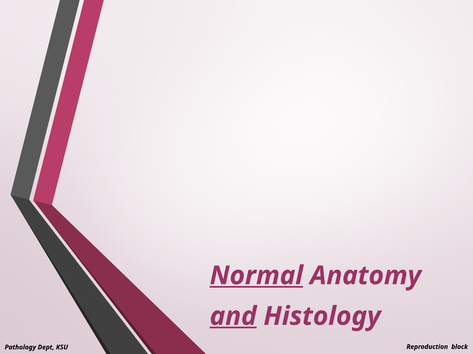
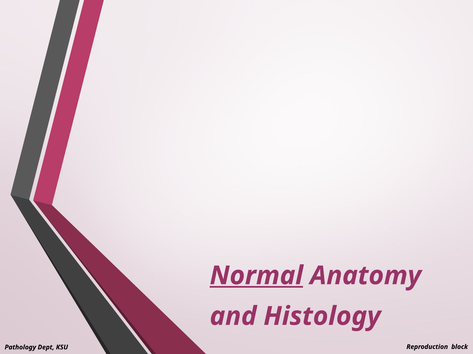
and underline: present -> none
